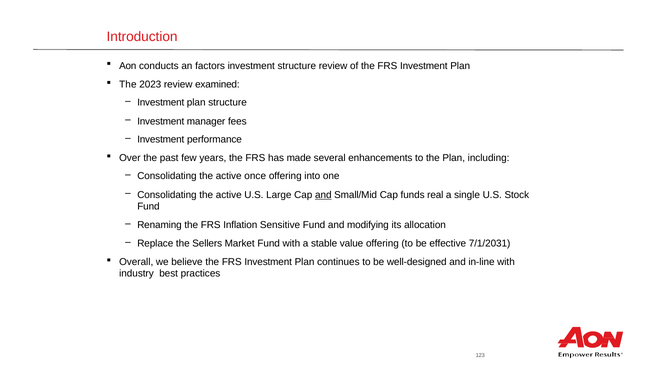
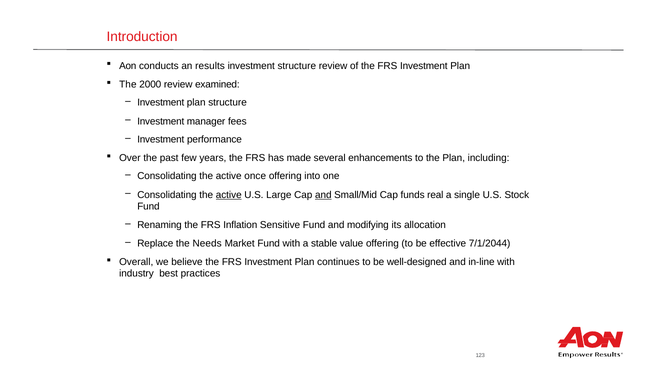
factors: factors -> results
2023: 2023 -> 2000
active at (229, 195) underline: none -> present
Sellers: Sellers -> Needs
7/1/2031: 7/1/2031 -> 7/1/2044
